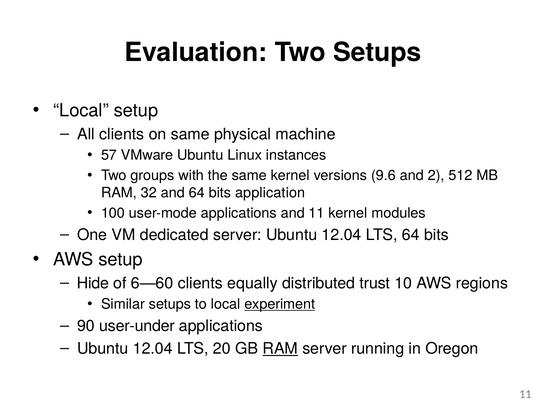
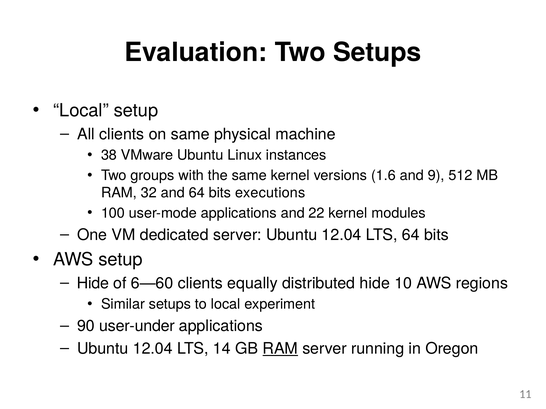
57: 57 -> 38
9.6: 9.6 -> 1.6
2: 2 -> 9
application: application -> executions
and 11: 11 -> 22
distributed trust: trust -> hide
experiment underline: present -> none
20: 20 -> 14
